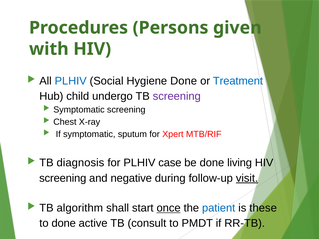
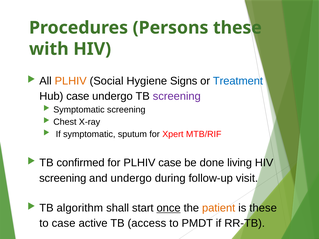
Persons given: given -> these
PLHIV at (71, 81) colour: blue -> orange
Hygiene Done: Done -> Signs
Hub child: child -> case
diagnosis: diagnosis -> confirmed
and negative: negative -> undergo
visit underline: present -> none
patient colour: blue -> orange
to done: done -> case
consult: consult -> access
